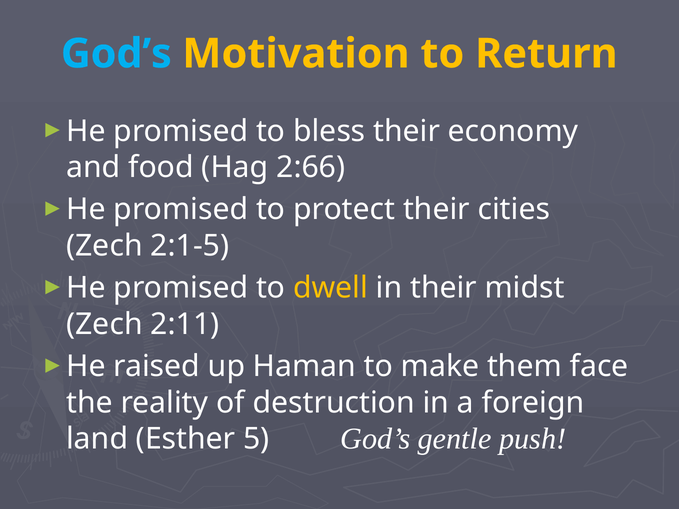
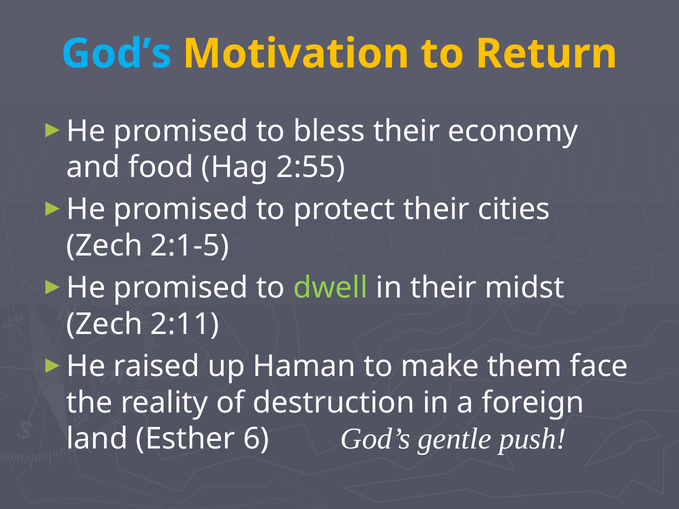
2:66: 2:66 -> 2:55
dwell colour: yellow -> light green
5: 5 -> 6
